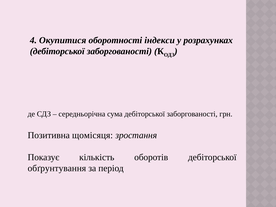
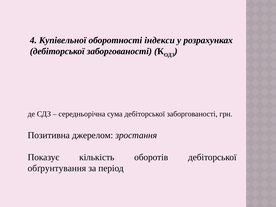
Окупитися: Окупитися -> Купівельної
щомісяця: щомісяця -> джерелом
